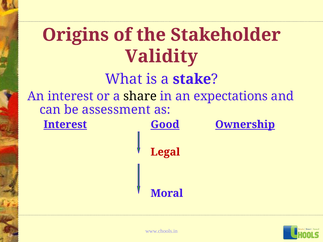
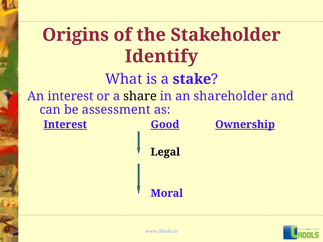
Validity: Validity -> Identify
expectations: expectations -> shareholder
Legal colour: red -> black
